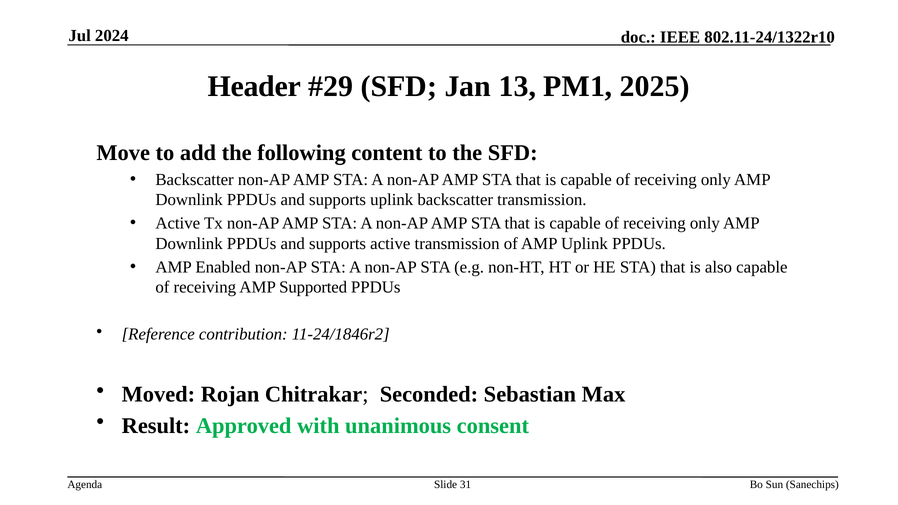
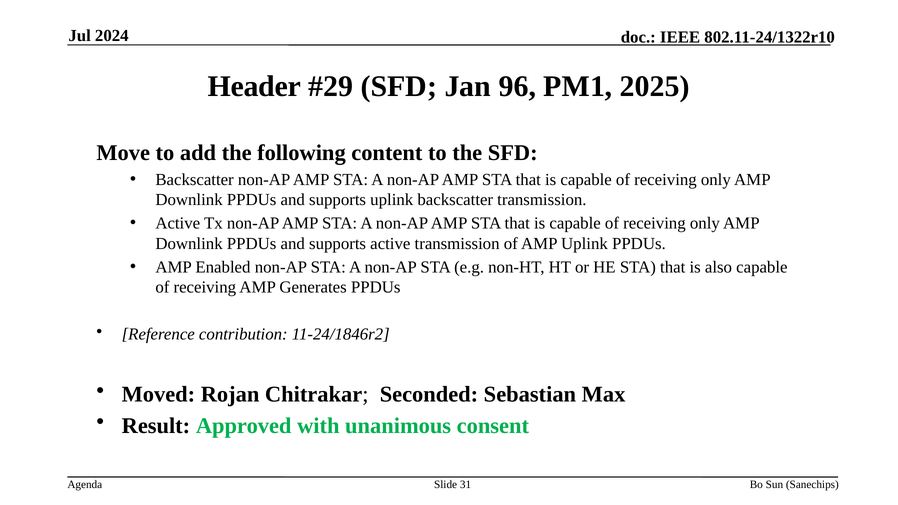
13: 13 -> 96
Supported: Supported -> Generates
